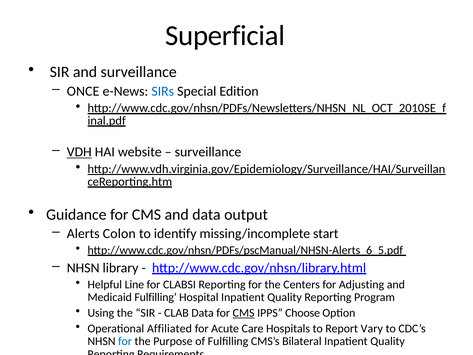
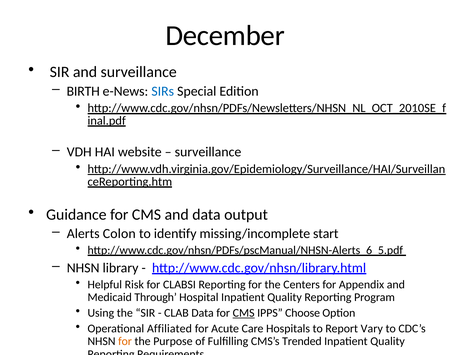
Superficial: Superficial -> December
ONCE: ONCE -> BIRTH
VDH underline: present -> none
Line: Line -> Risk
Adjusting: Adjusting -> Appendix
Medicaid Fulfilling: Fulfilling -> Through
for at (125, 341) colour: blue -> orange
Bilateral: Bilateral -> Trended
